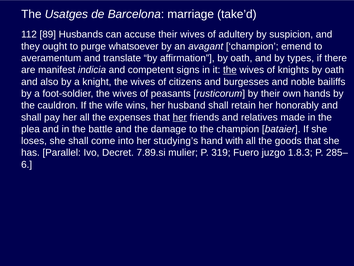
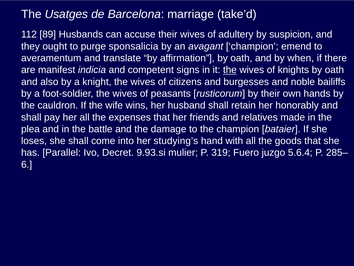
whatsoever: whatsoever -> sponsalicia
types: types -> when
her at (180, 117) underline: present -> none
7.89.si: 7.89.si -> 9.93.si
1.8.3: 1.8.3 -> 5.6.4
